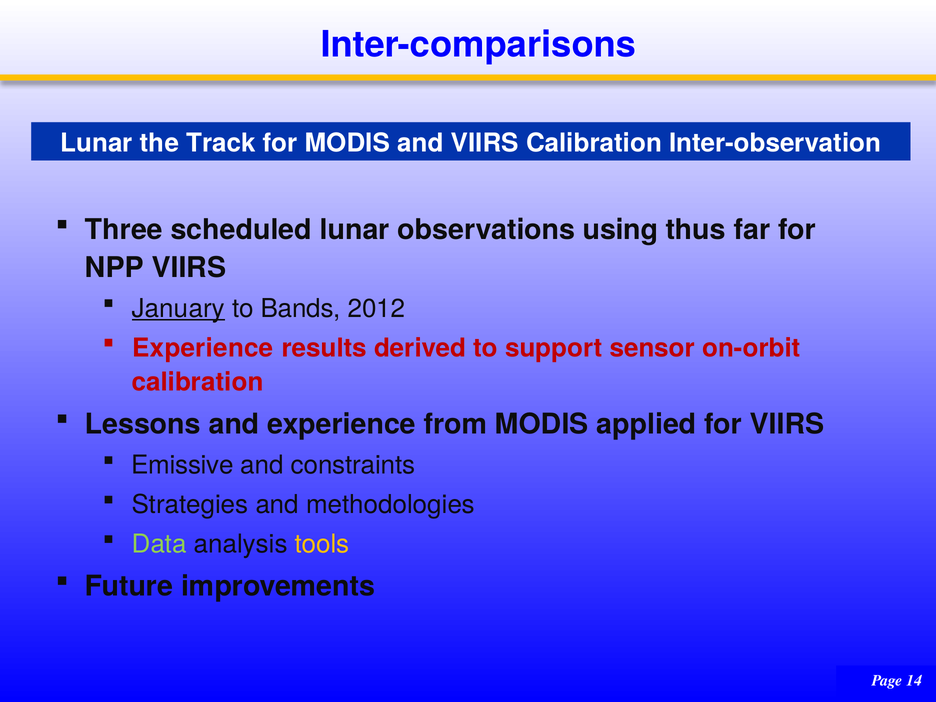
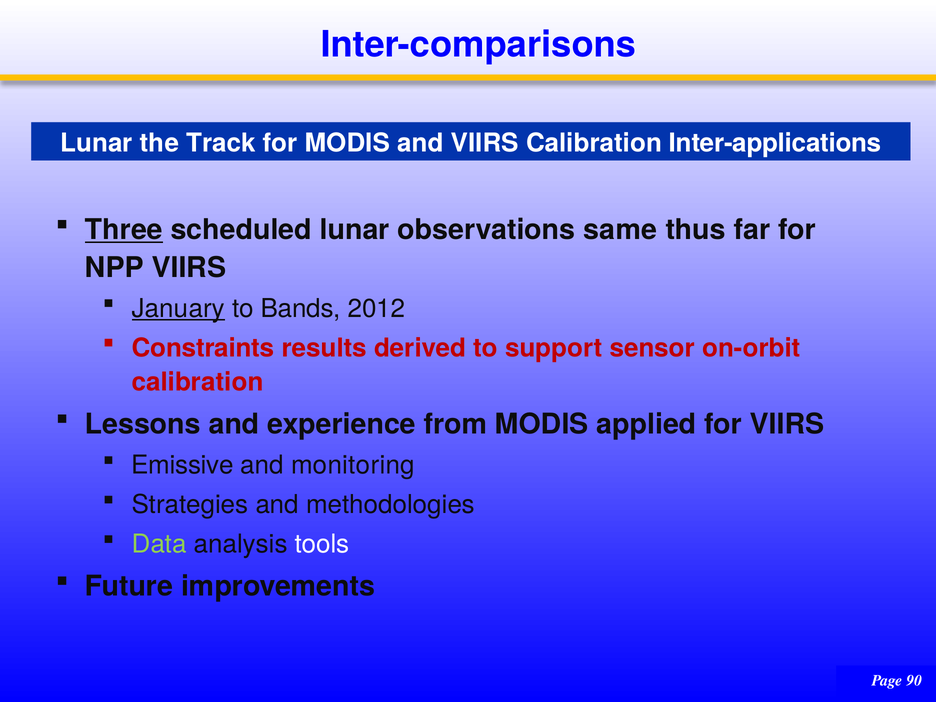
Inter-observation: Inter-observation -> Inter-applications
Three underline: none -> present
using: using -> same
Experience at (203, 348): Experience -> Constraints
constraints: constraints -> monitoring
tools colour: yellow -> white
14: 14 -> 90
